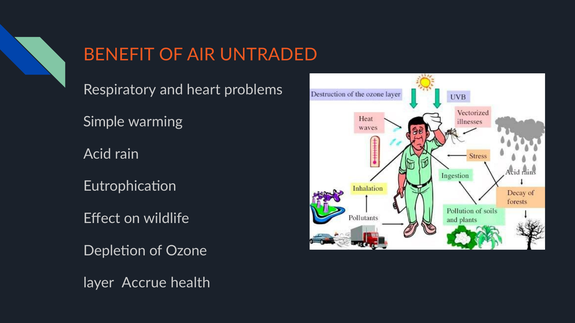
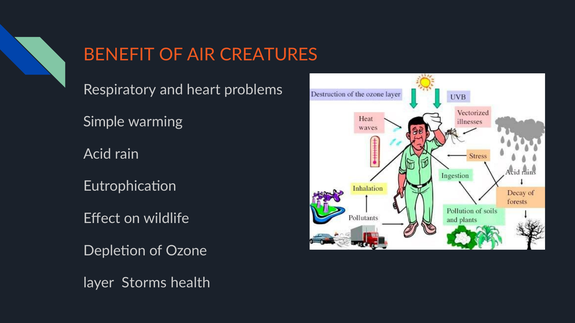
UNTRADED: UNTRADED -> CREATURES
Accrue: Accrue -> Storms
